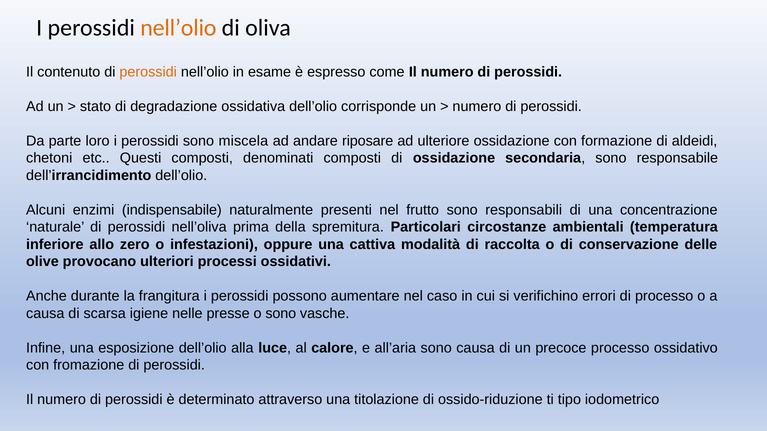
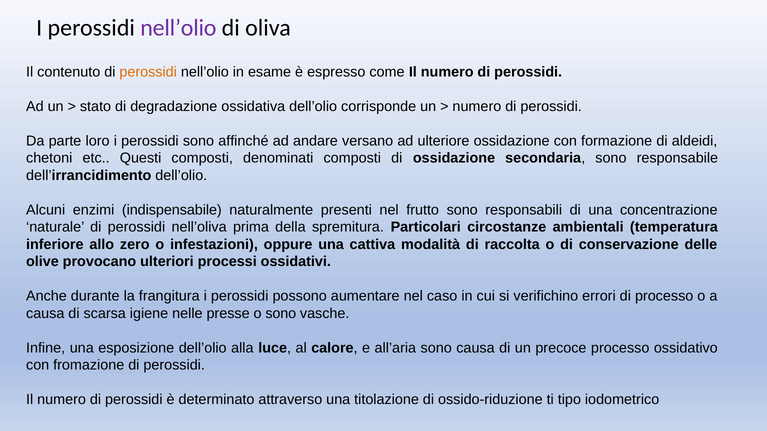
nell’olio at (178, 28) colour: orange -> purple
miscela: miscela -> affinché
riposare: riposare -> versano
